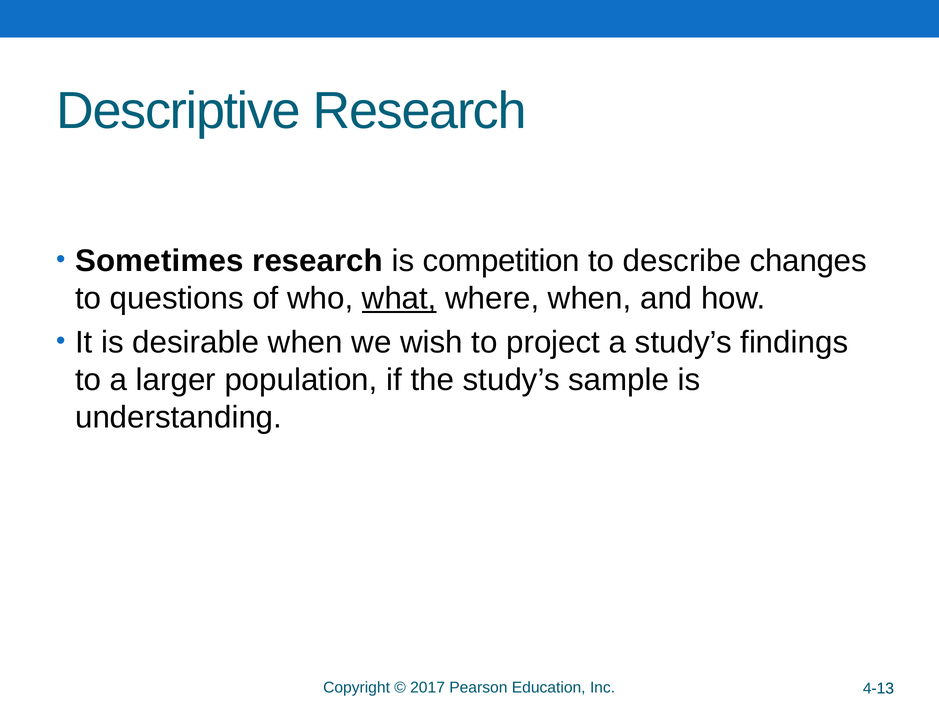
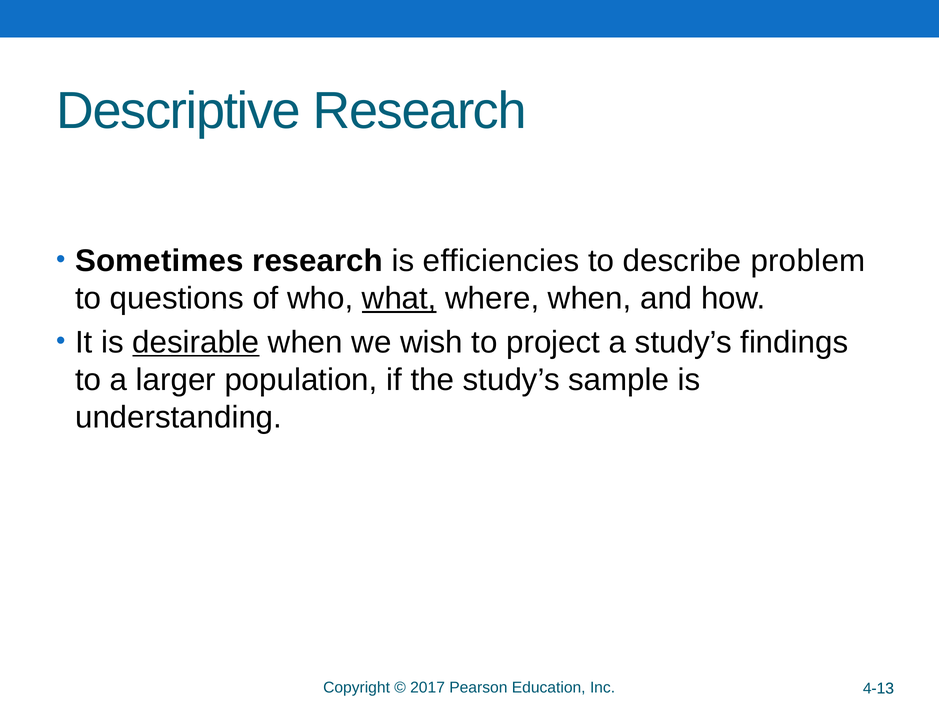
competition: competition -> efficiencies
changes: changes -> problem
desirable underline: none -> present
